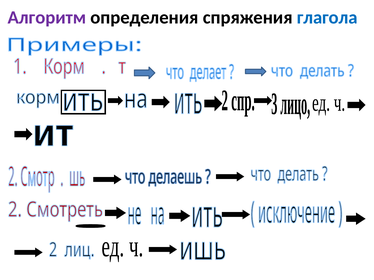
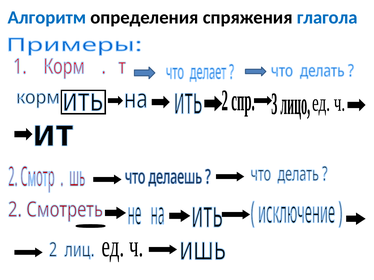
Алгоритм colour: purple -> blue
